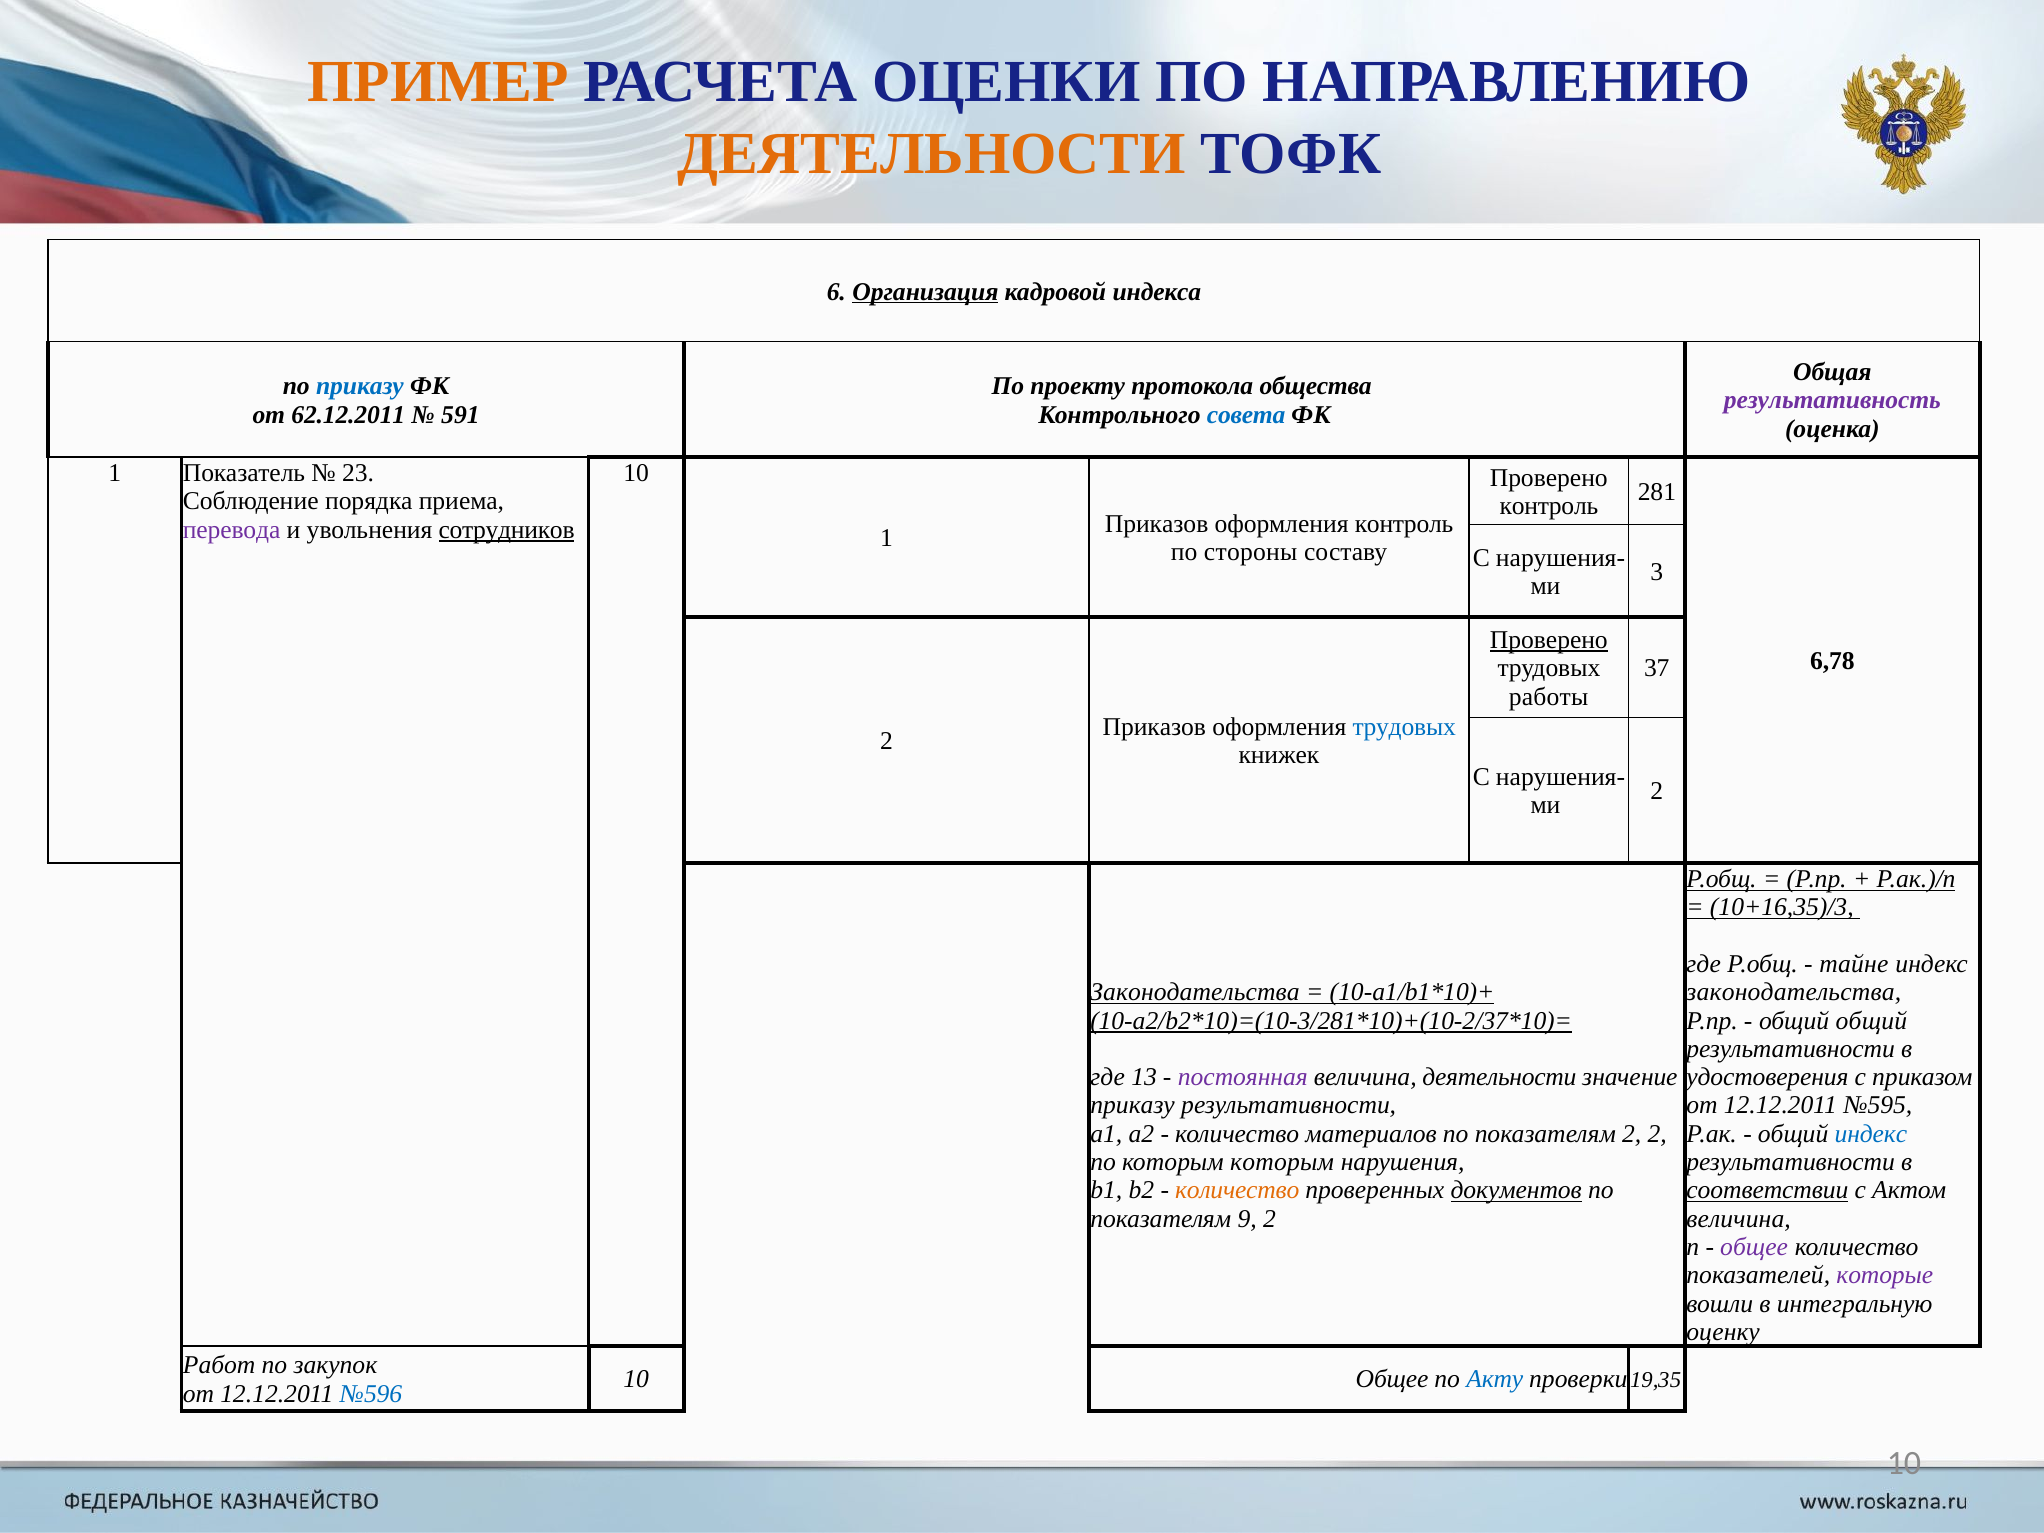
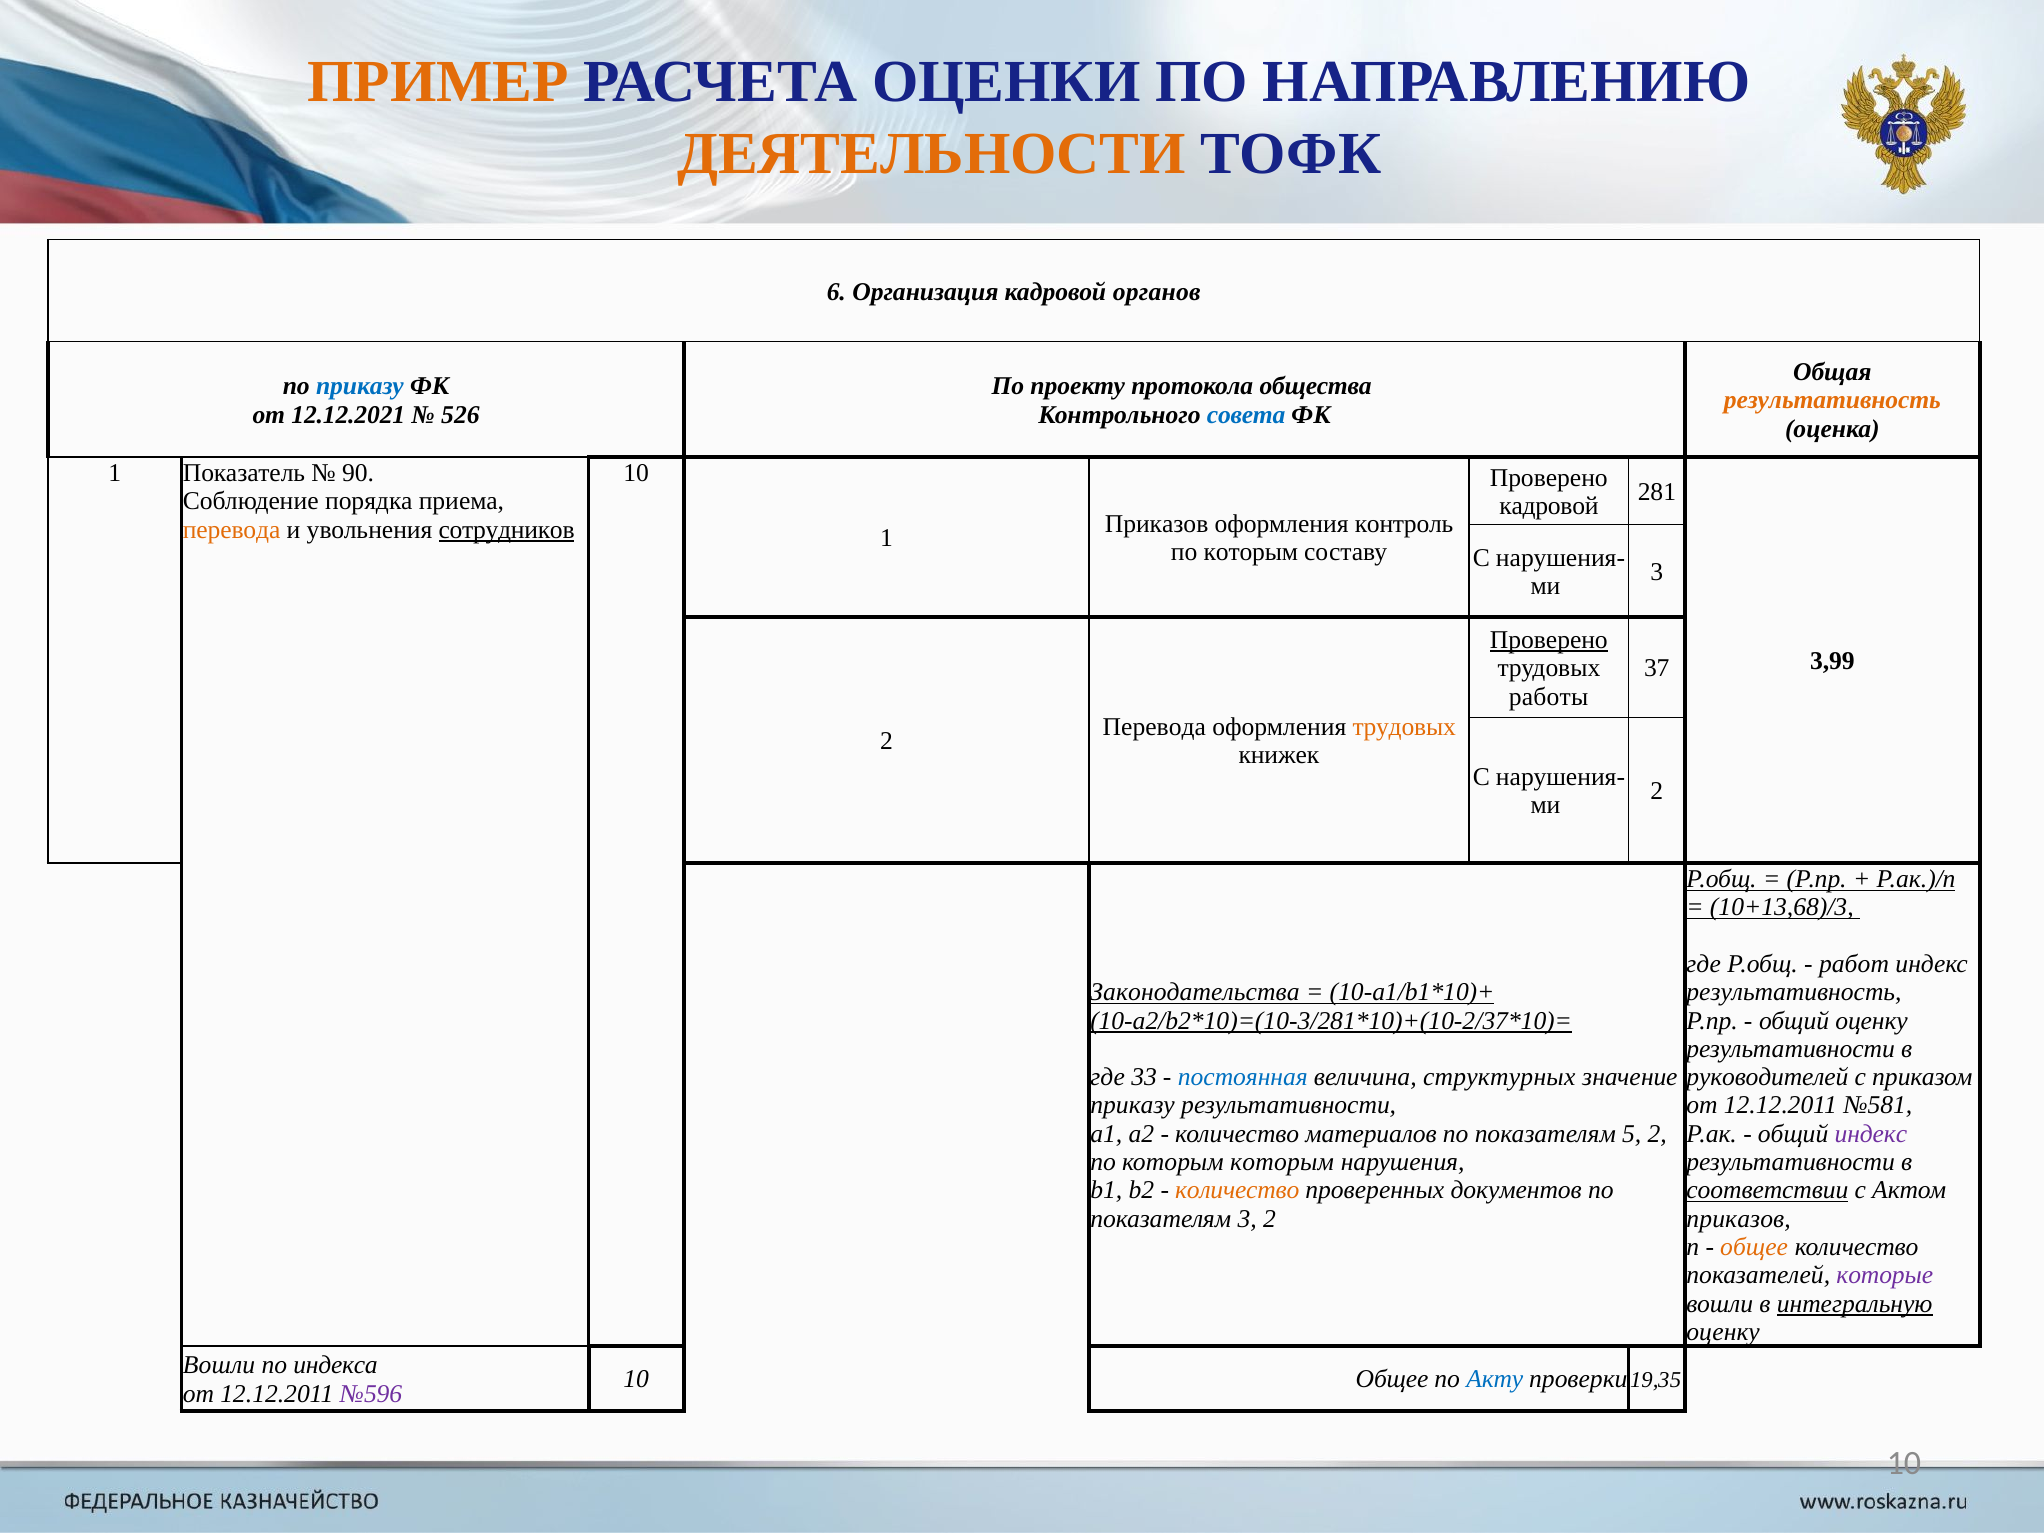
Организация underline: present -> none
индекса: индекса -> органов
результативность at (1832, 401) colour: purple -> orange
62.12.2011: 62.12.2011 -> 12.12.2021
591: 591 -> 526
23: 23 -> 90
контроль at (1549, 506): контроль -> кадровой
перевода at (232, 530) colour: purple -> orange
стороны at (1251, 552): стороны -> которым
6,78: 6,78 -> 3,99
Приказов at (1154, 727): Приказов -> Перевода
трудовых at (1404, 727) colour: blue -> orange
10+16,35)/3: 10+16,35)/3 -> 10+13,68)/3
тайне: тайне -> работ
законодательства at (1794, 992): законодательства -> результативность
общий общий: общий -> оценку
13: 13 -> 33
постоянная colour: purple -> blue
величина деятельности: деятельности -> структурных
удостоверения: удостоверения -> руководителей
№595: №595 -> №581
показателям 2: 2 -> 5
индекс at (1871, 1134) colour: blue -> purple
документов underline: present -> none
показателям 9: 9 -> 3
величина at (1739, 1219): величина -> приказов
общее at (1754, 1247) colour: purple -> orange
интегральную underline: none -> present
Работ at (219, 1365): Работ -> Вошли
закупок: закупок -> индекса
№596 colour: blue -> purple
